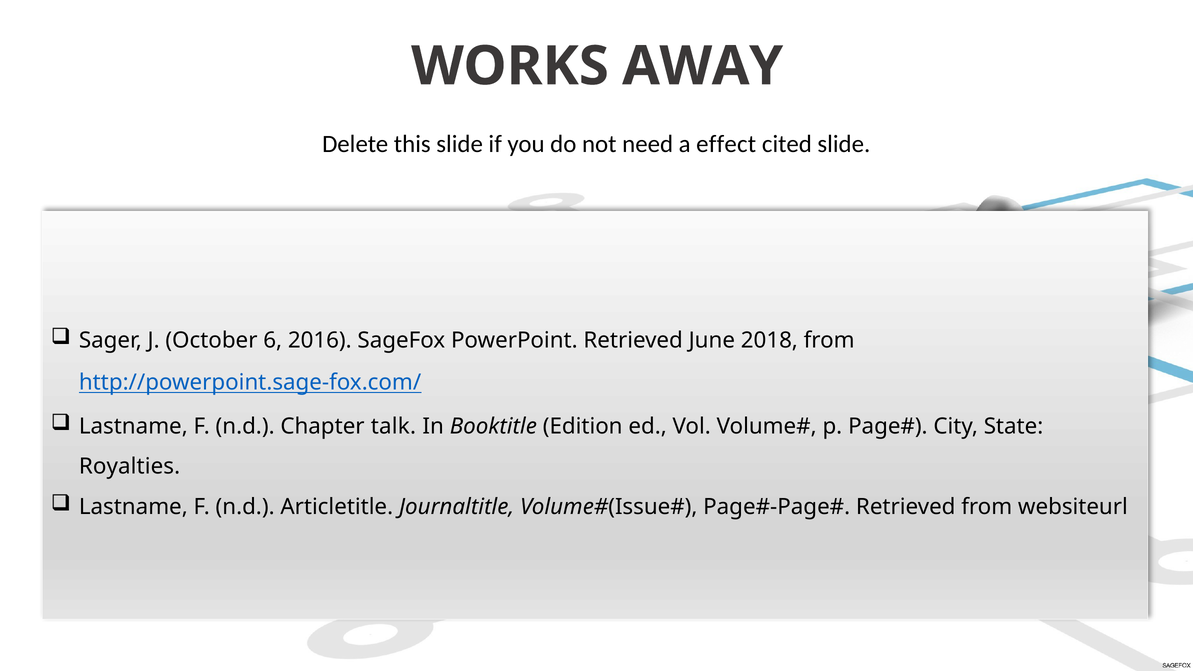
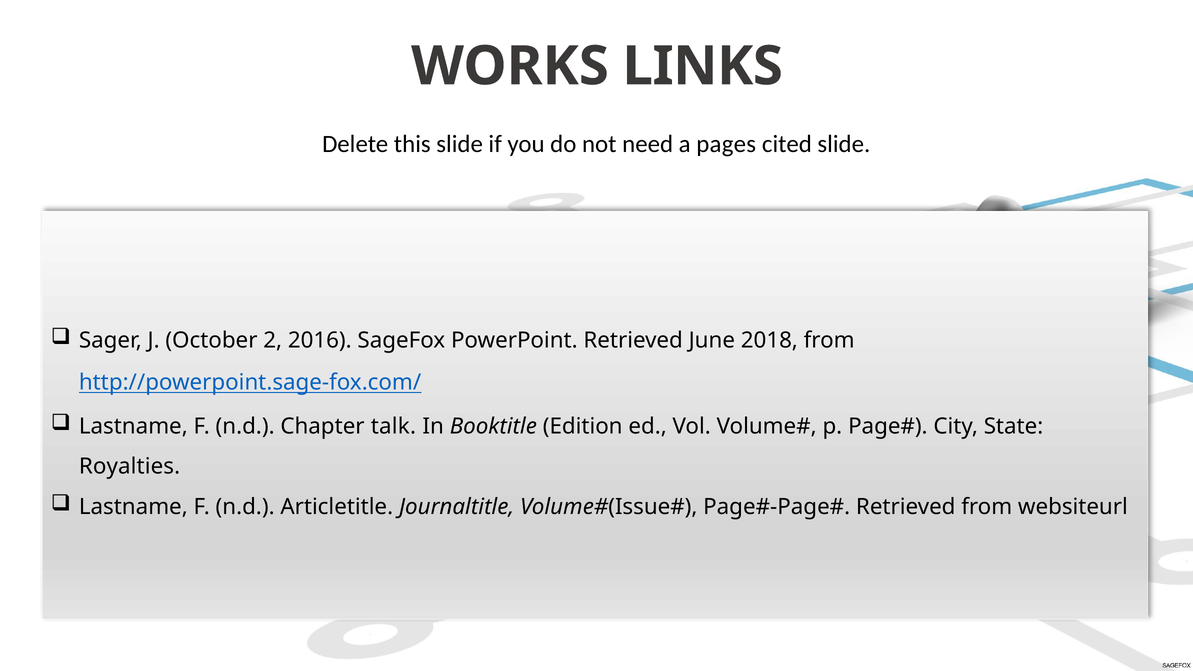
AWAY: AWAY -> LINKS
effect: effect -> pages
6: 6 -> 2
